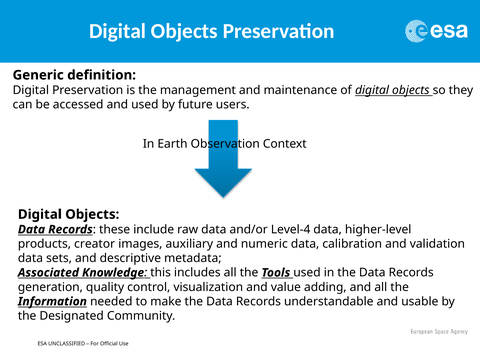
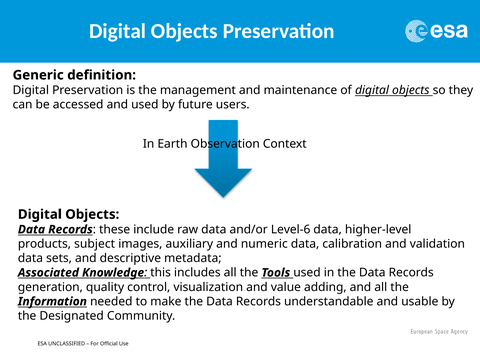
Level-4: Level-4 -> Level-6
creator: creator -> subject
